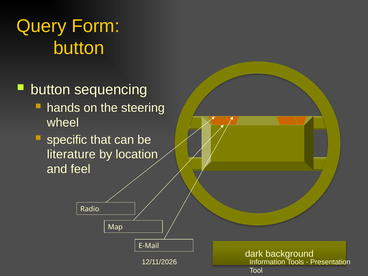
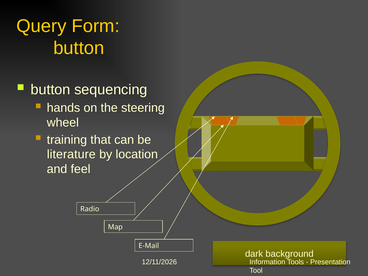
specific: specific -> training
